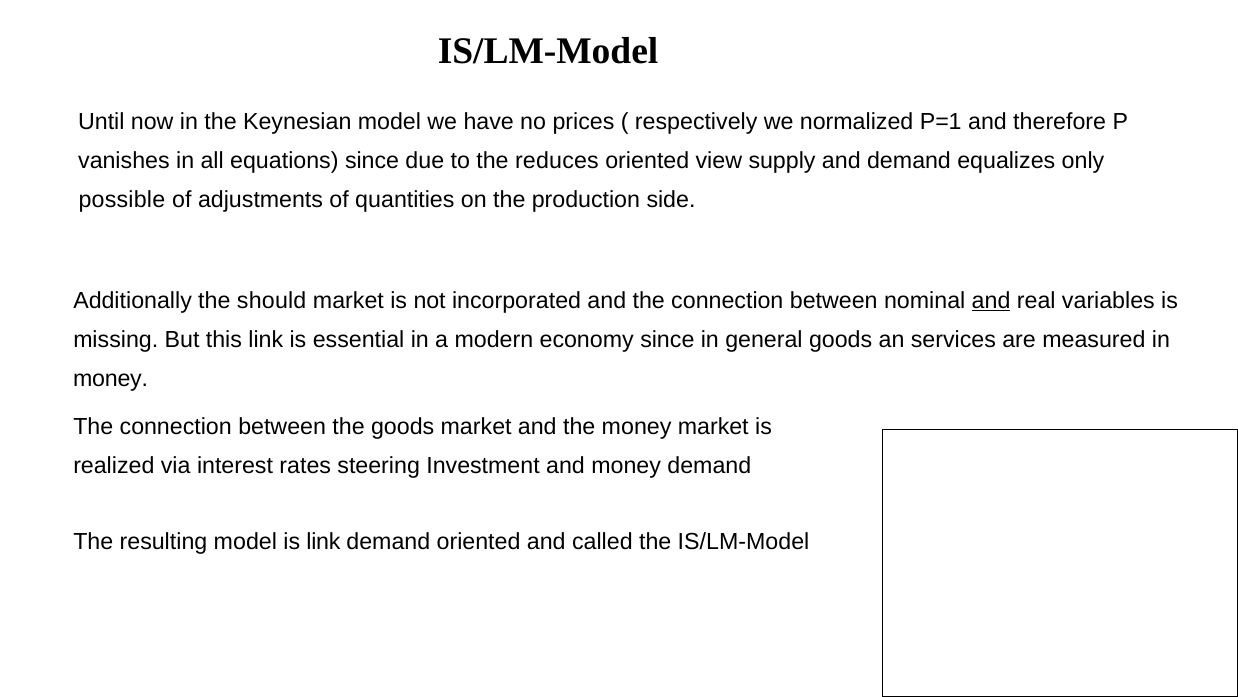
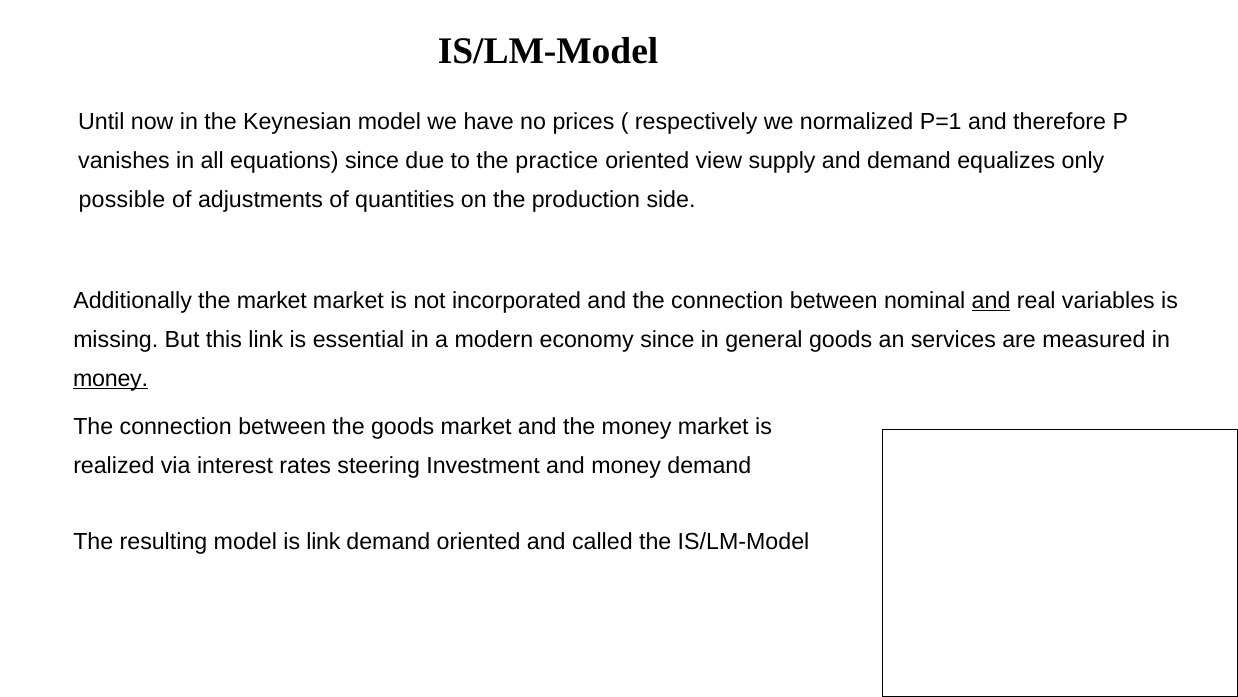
reduces: reduces -> practice
the should: should -> market
money at (111, 378) underline: none -> present
